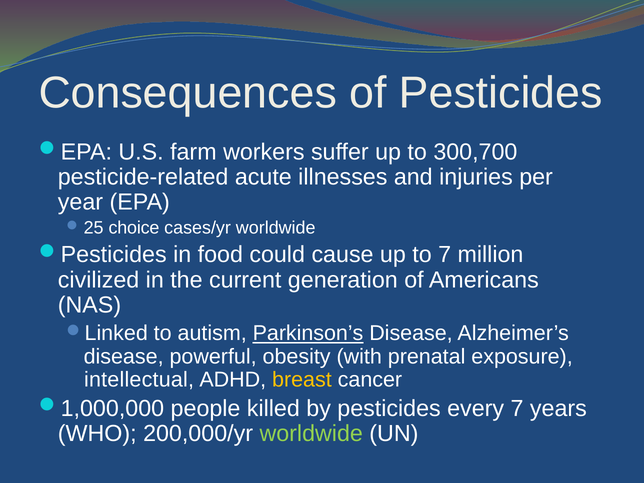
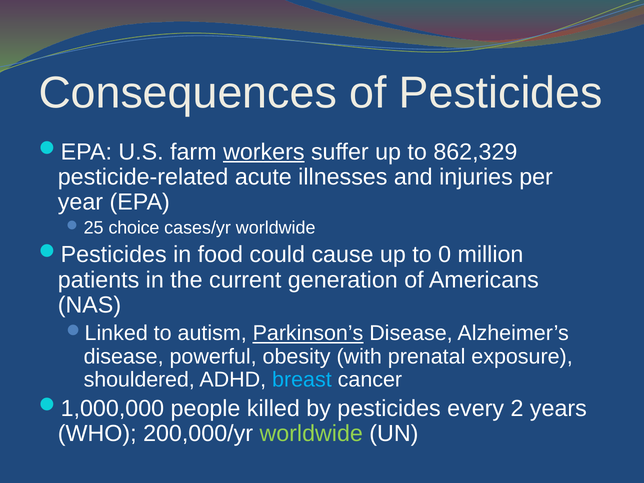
workers underline: none -> present
300,700: 300,700 -> 862,329
to 7: 7 -> 0
civilized: civilized -> patients
intellectual: intellectual -> shouldered
breast colour: yellow -> light blue
every 7: 7 -> 2
